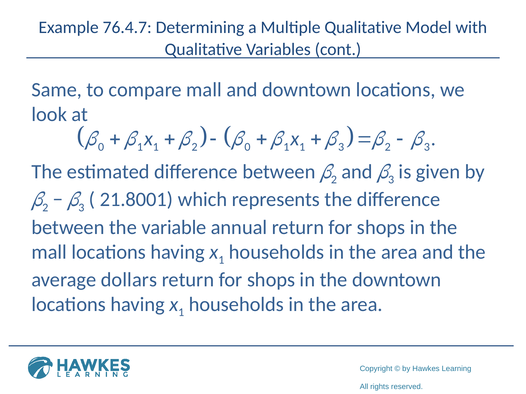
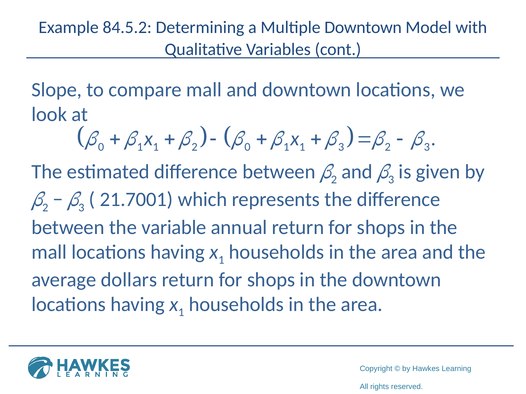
76.4.7: 76.4.7 -> 84.5.2
Multiple Qualitative: Qualitative -> Downtown
Same: Same -> Slope
21.8001: 21.8001 -> 21.7001
